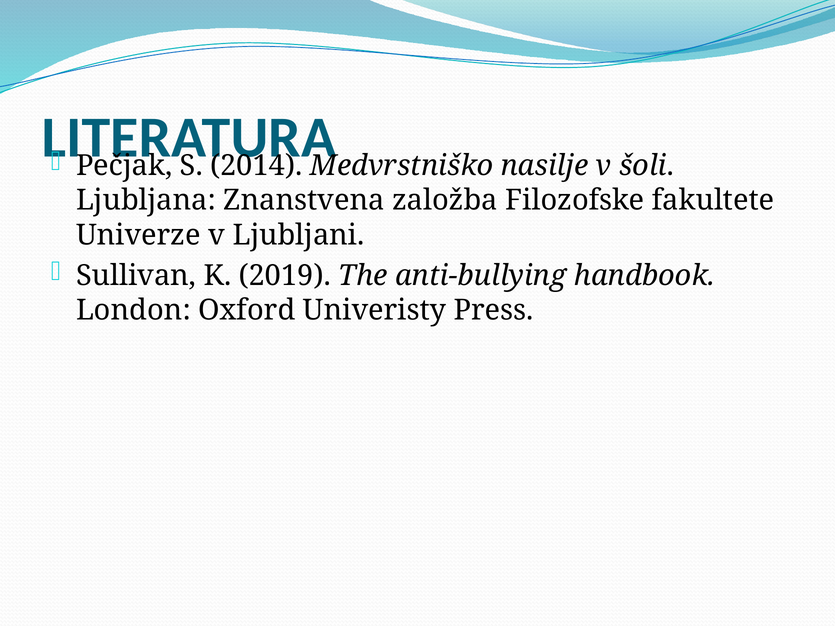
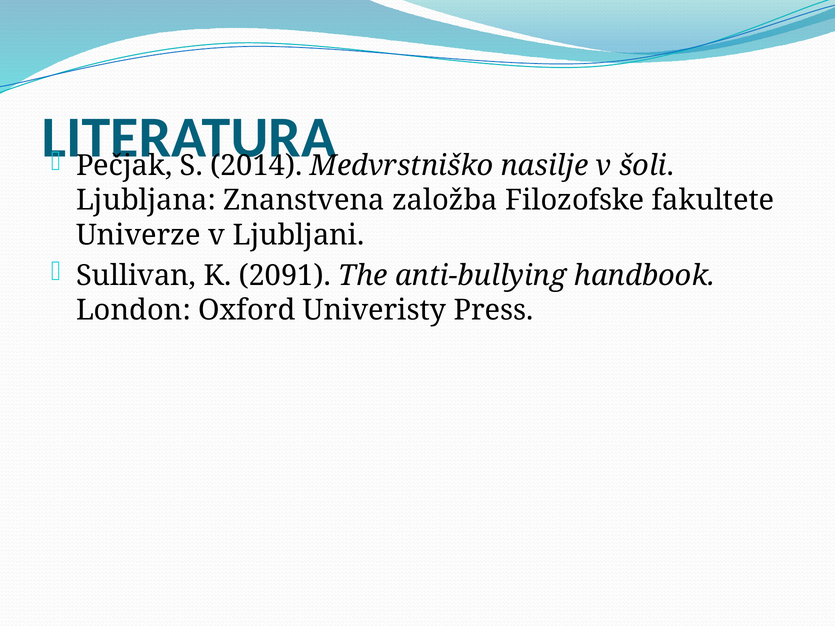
2019: 2019 -> 2091
